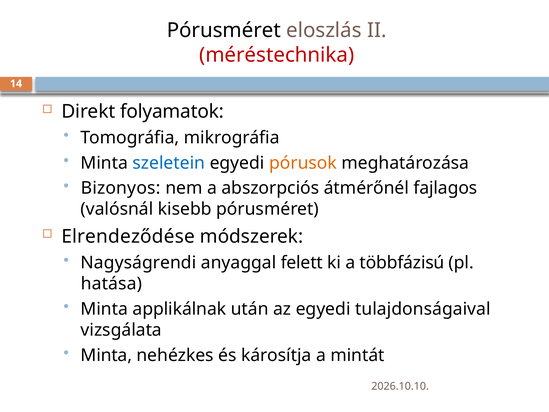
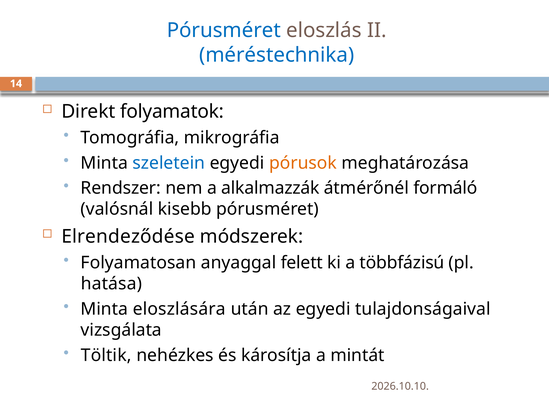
Pórusméret at (224, 30) colour: black -> blue
méréstechnika colour: red -> blue
Bizonyos: Bizonyos -> Rendszer
abszorpciós: abszorpciós -> alkalmazzák
fajlagos: fajlagos -> formáló
Nagyságrendi: Nagyságrendi -> Folyamatosan
applikálnak: applikálnak -> eloszlására
Minta at (106, 355): Minta -> Töltik
